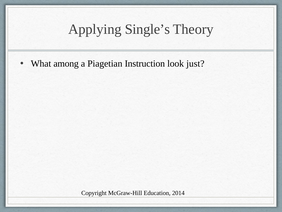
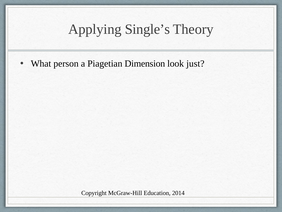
among: among -> person
Instruction: Instruction -> Dimension
